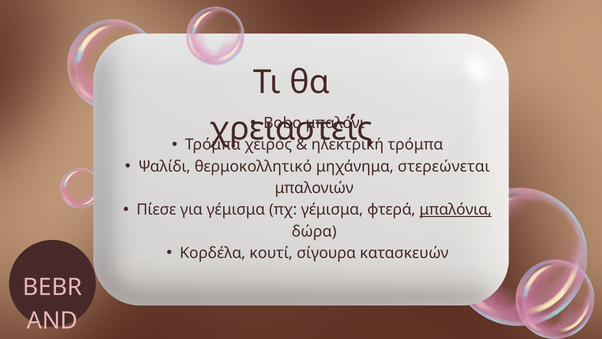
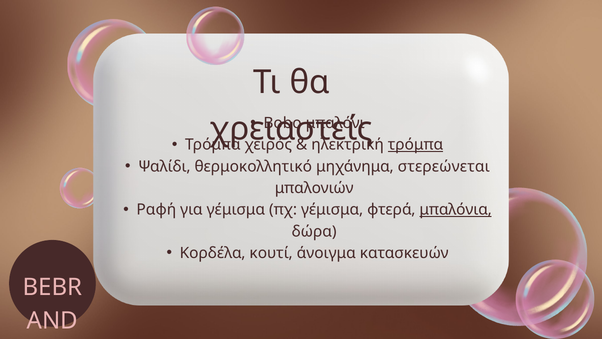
τρόμπα at (416, 145) underline: none -> present
Πίεσε: Πίεσε -> Ραφή
σίγουρα: σίγουρα -> άνοιγμα
